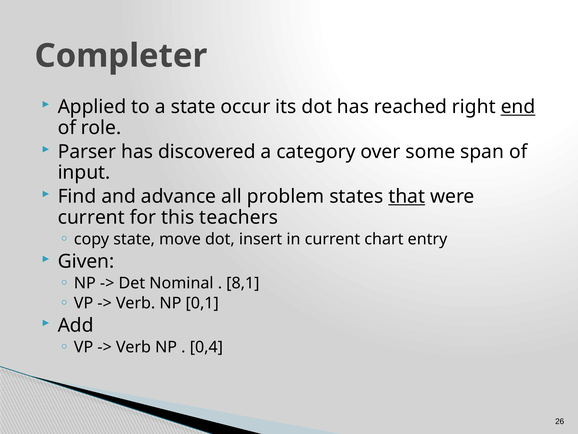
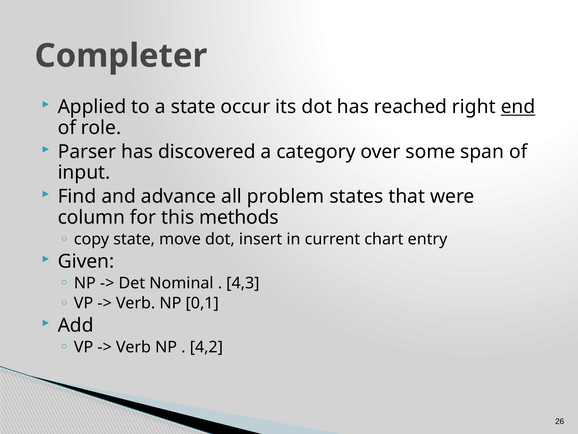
that underline: present -> none
current at (91, 217): current -> column
teachers: teachers -> methods
8,1: 8,1 -> 4,3
0,4: 0,4 -> 4,2
